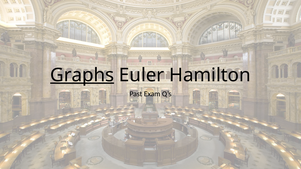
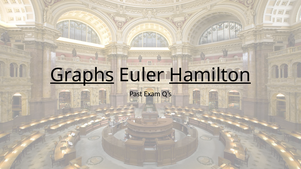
Hamilton underline: none -> present
